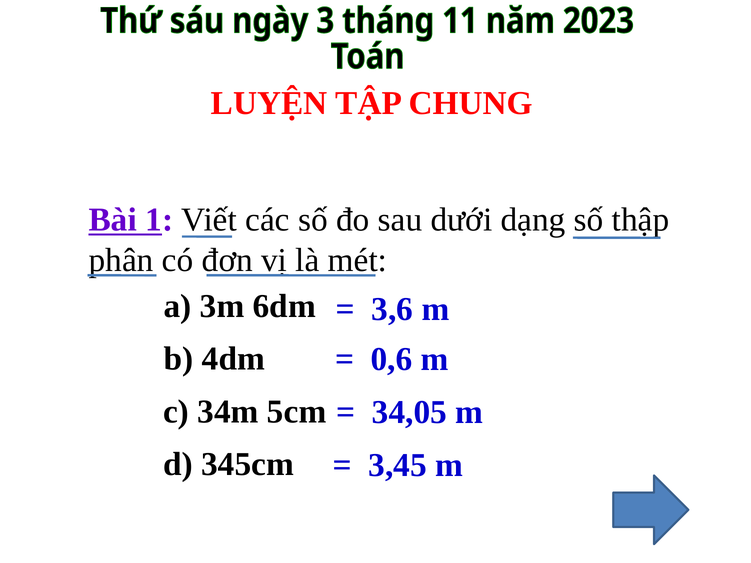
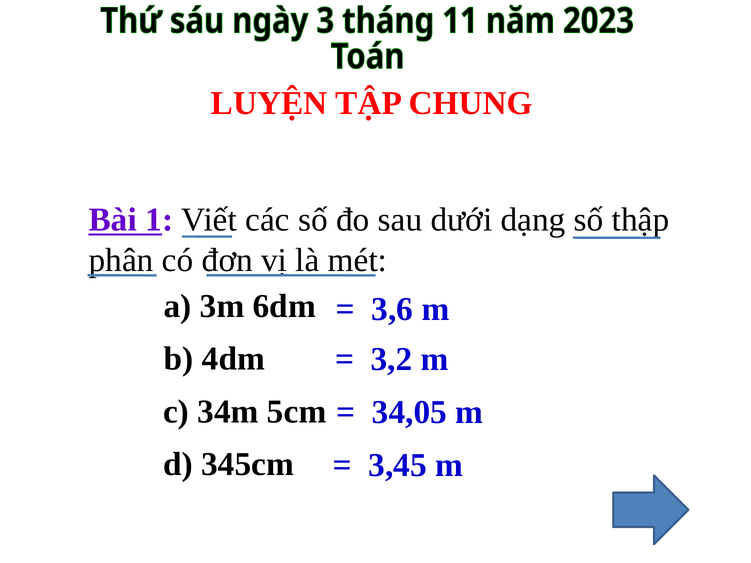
0,6: 0,6 -> 3,2
